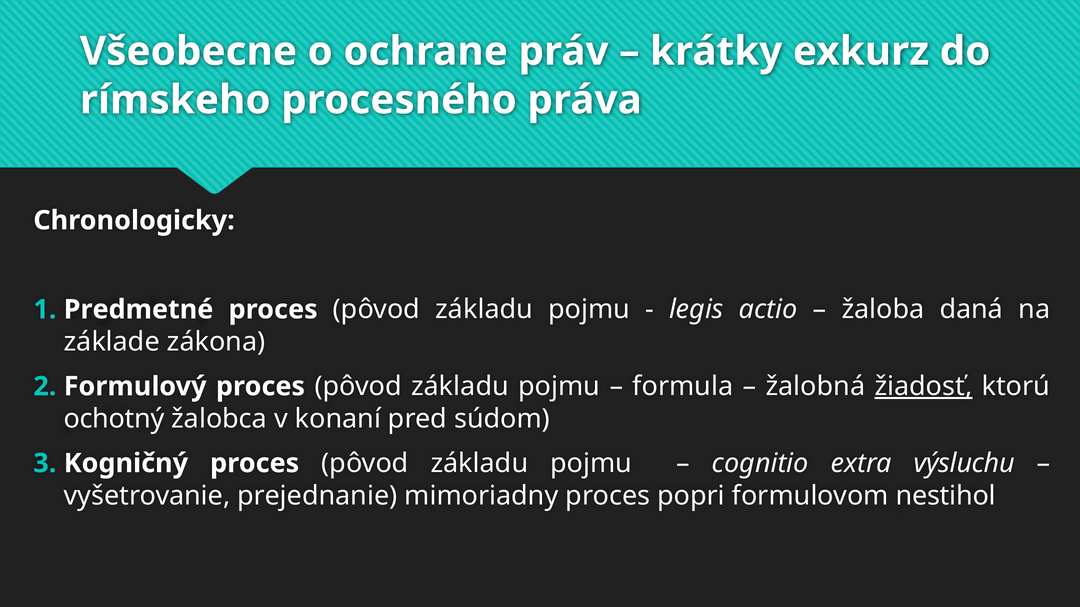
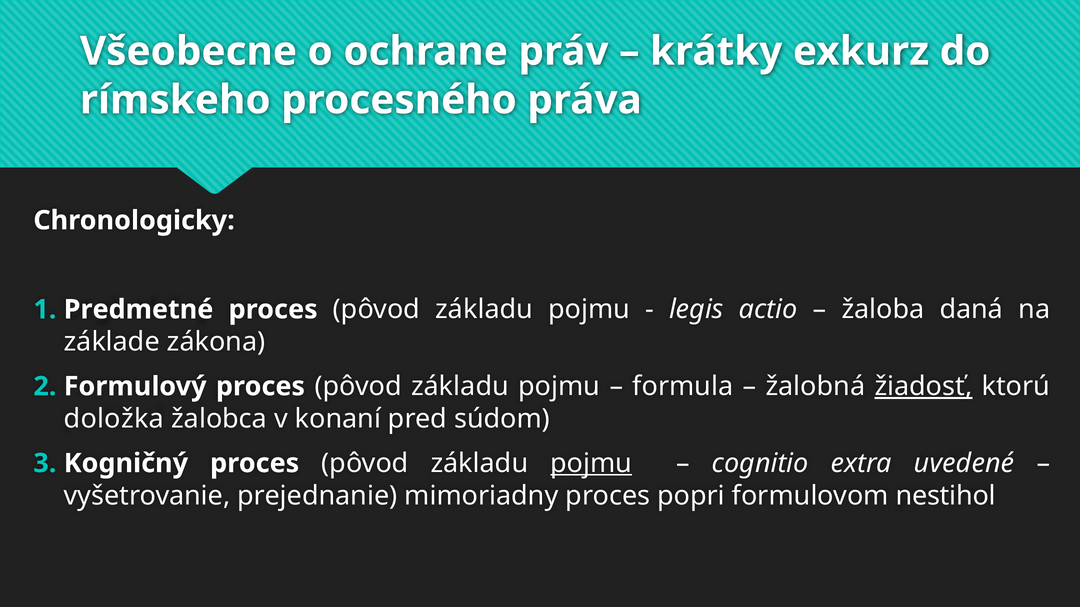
ochotný: ochotný -> doložka
pojmu at (591, 464) underline: none -> present
výsluchu: výsluchu -> uvedené
